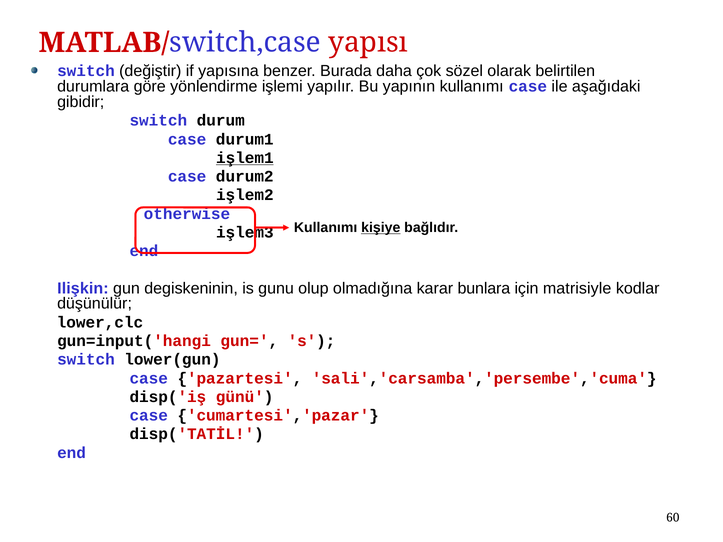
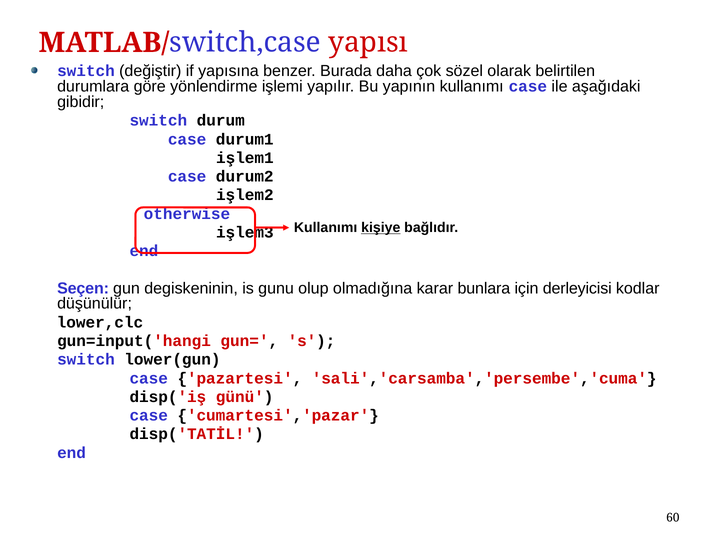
işlem1 underline: present -> none
Ilişkin: Ilişkin -> Seçen
matrisiyle: matrisiyle -> derleyicisi
